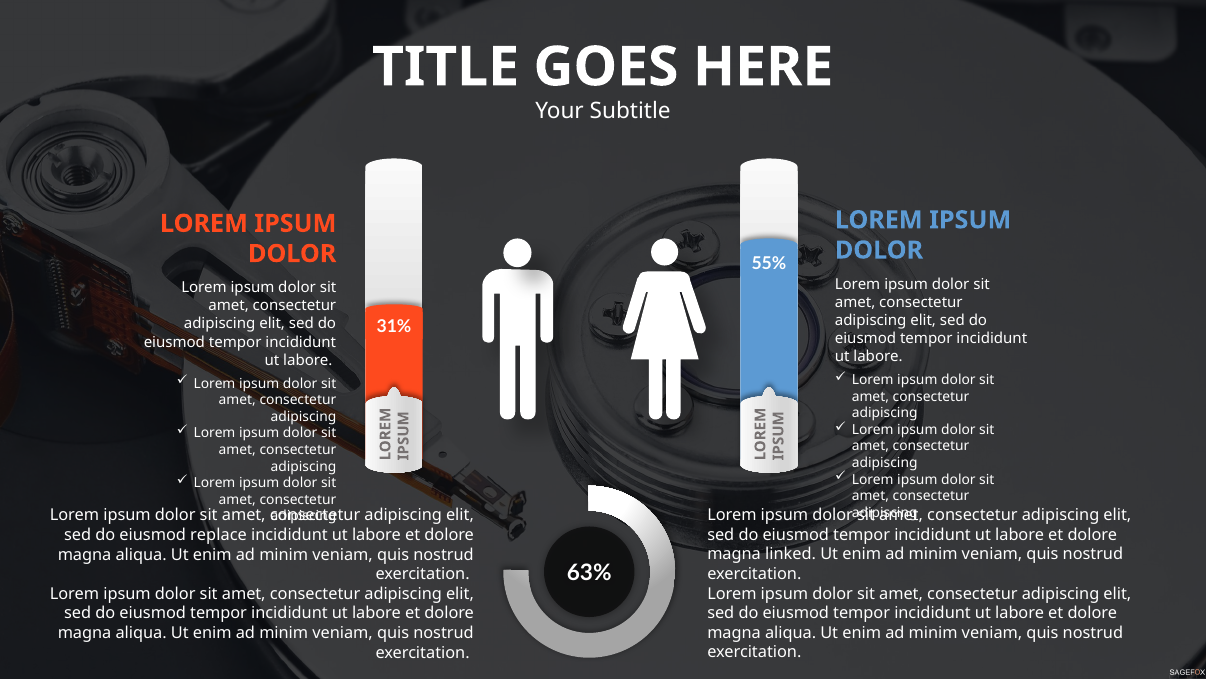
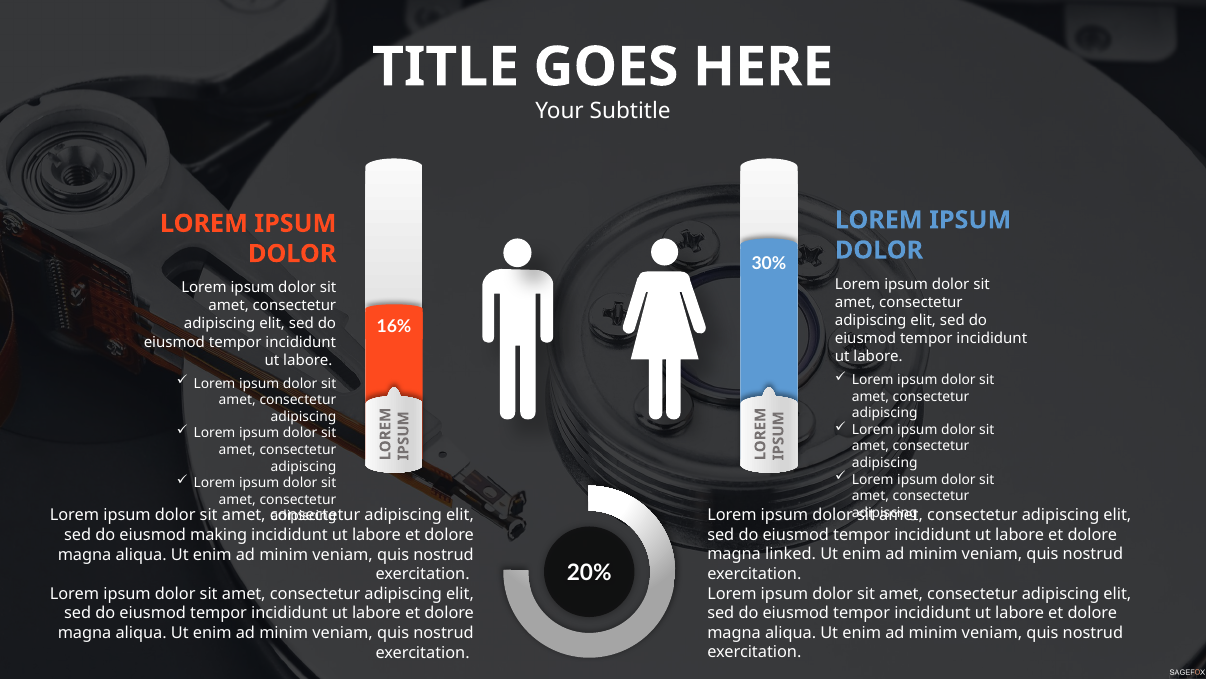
55%: 55% -> 30%
31%: 31% -> 16%
replace: replace -> making
63%: 63% -> 20%
